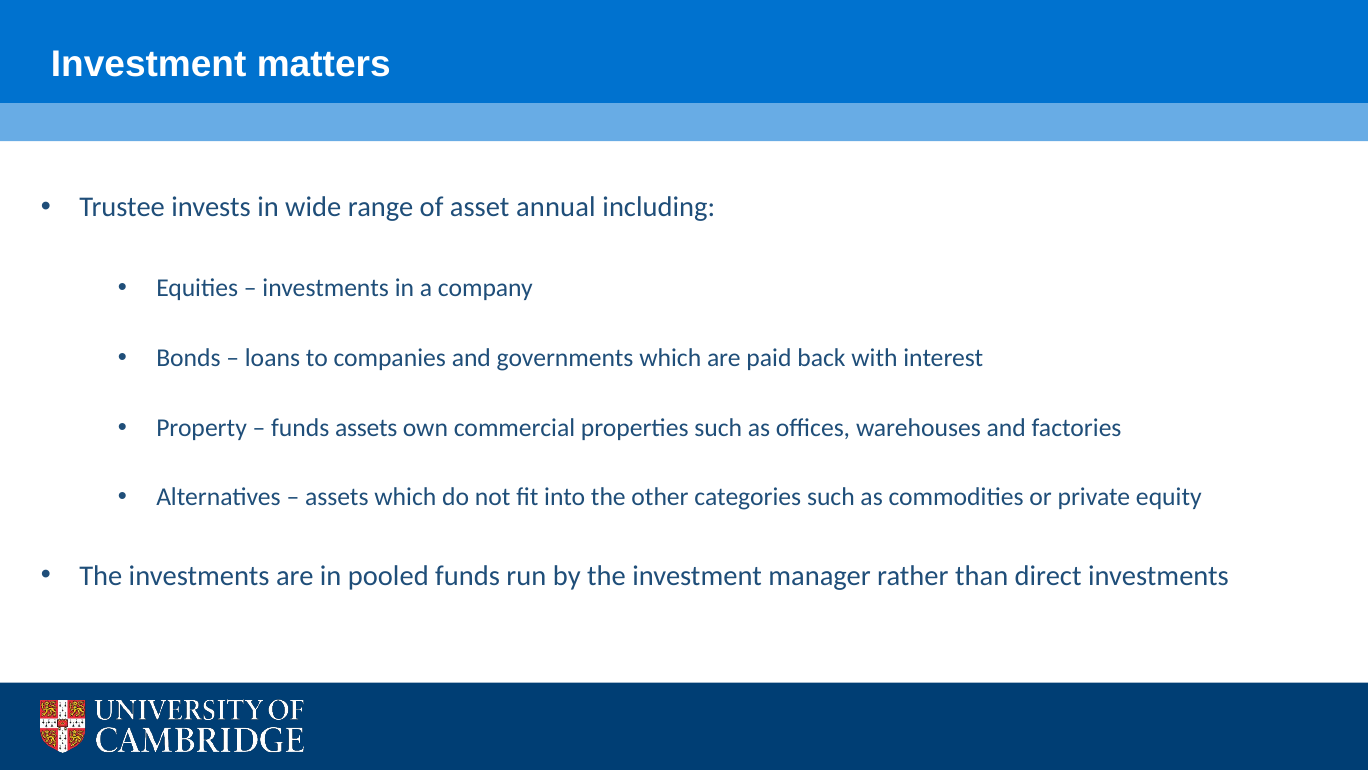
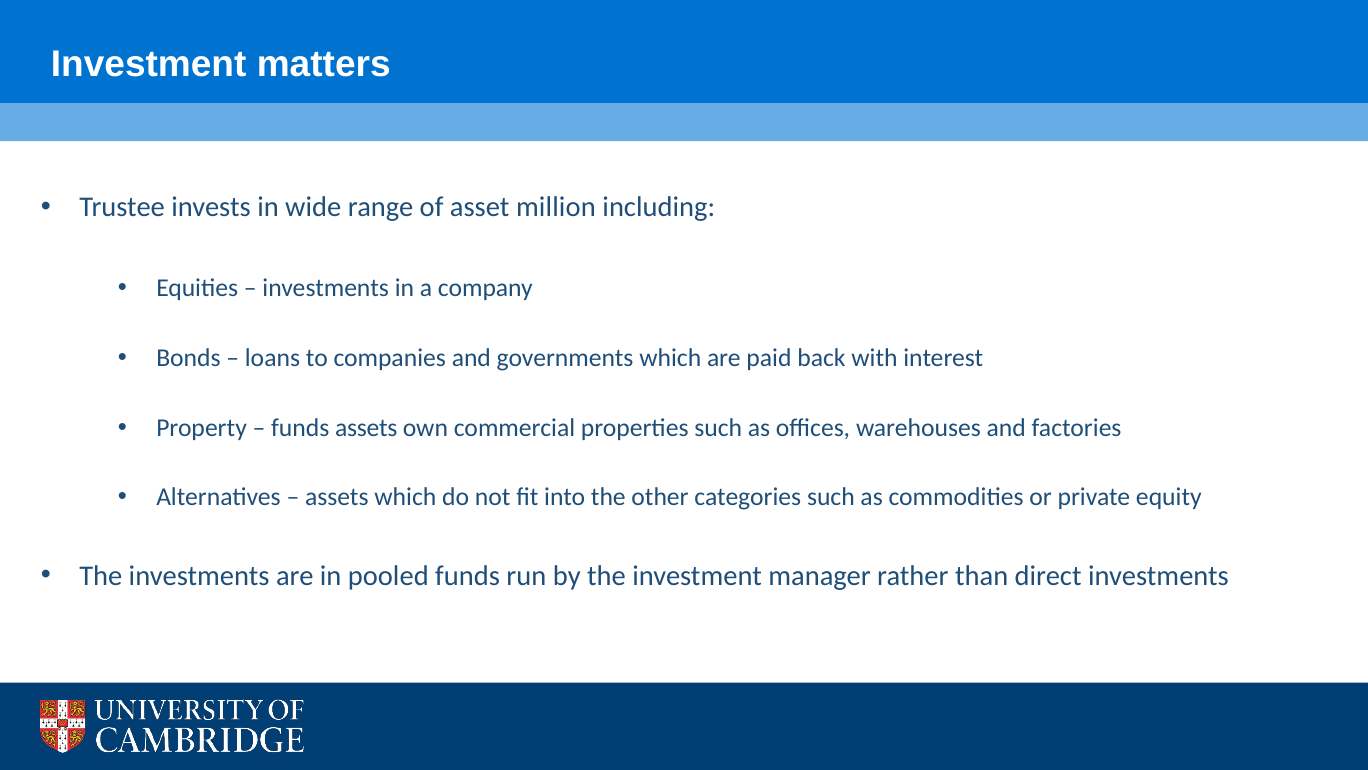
annual: annual -> million
